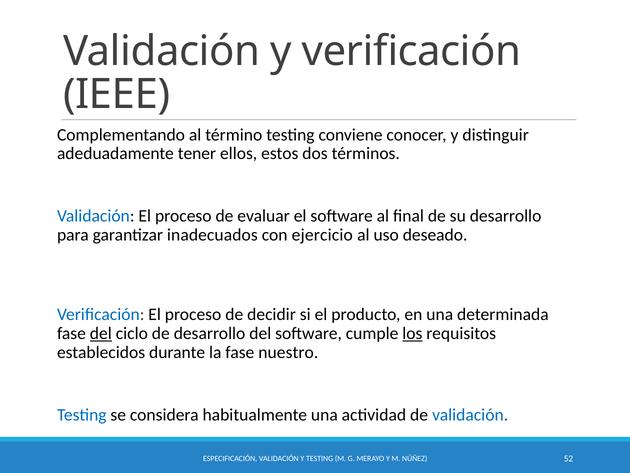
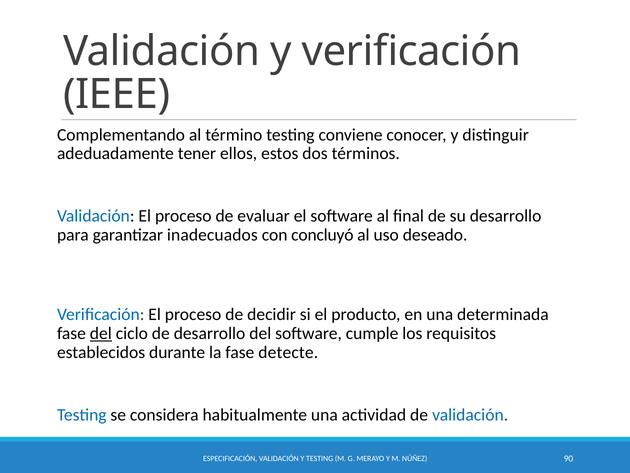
ejercicio: ejercicio -> concluyó
los underline: present -> none
nuestro: nuestro -> detecte
52: 52 -> 90
